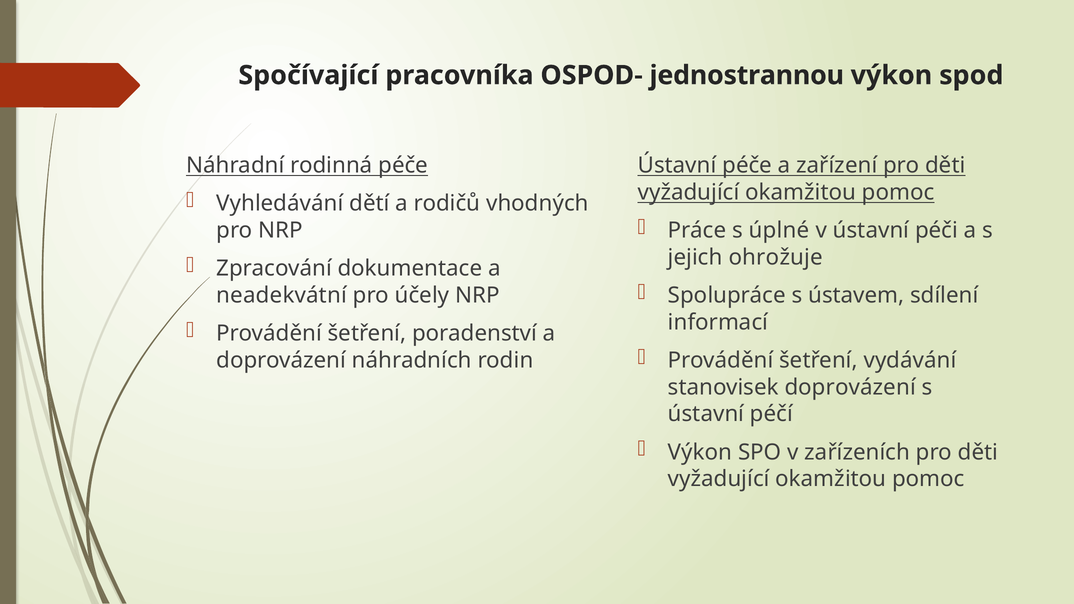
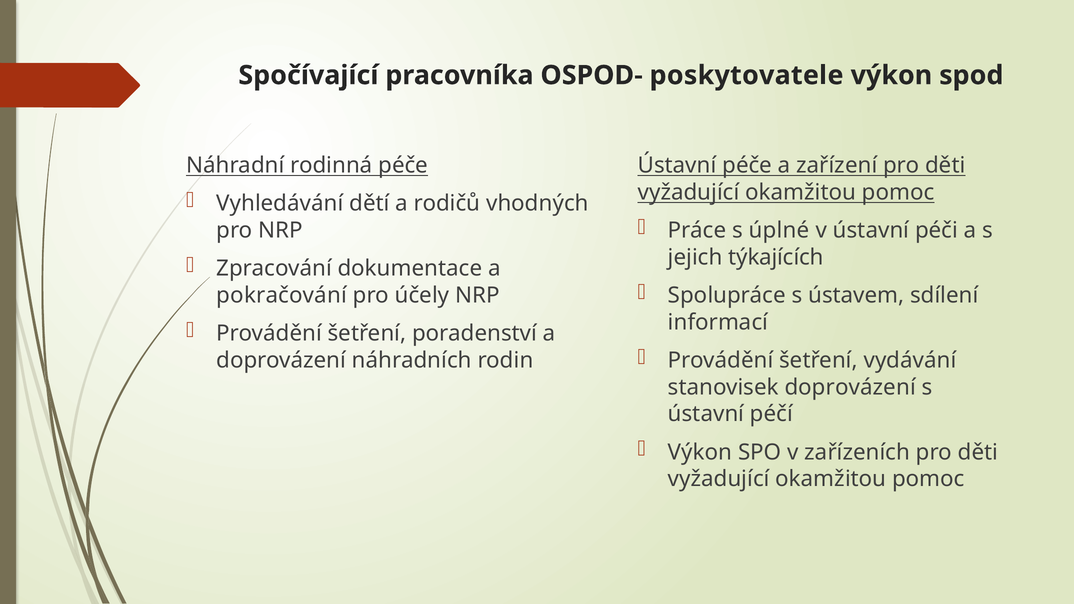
jednostrannou: jednostrannou -> poskytovatele
ohrožuje: ohrožuje -> týkajících
neadekvátní: neadekvátní -> pokračování
